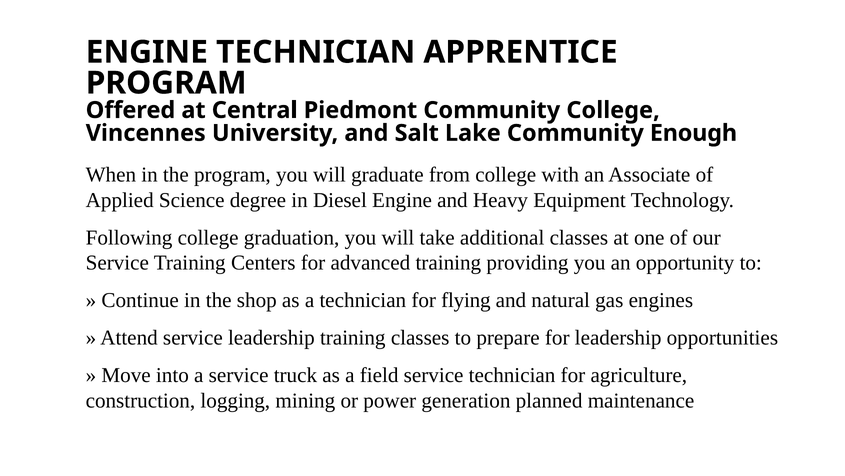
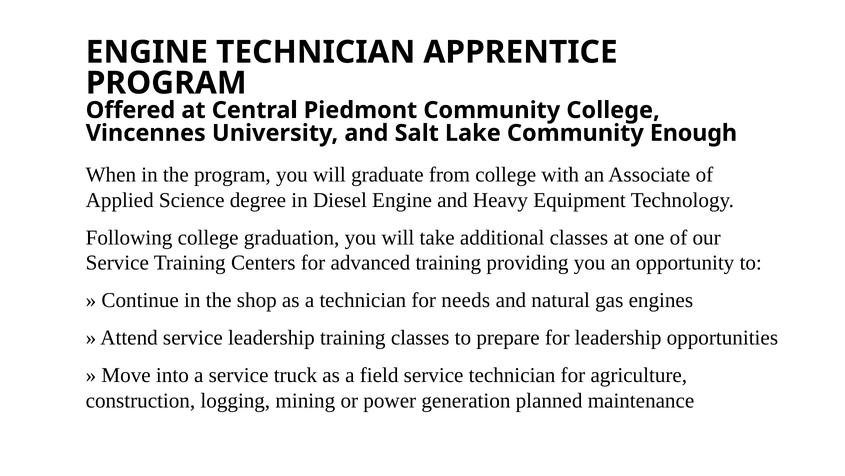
flying: flying -> needs
